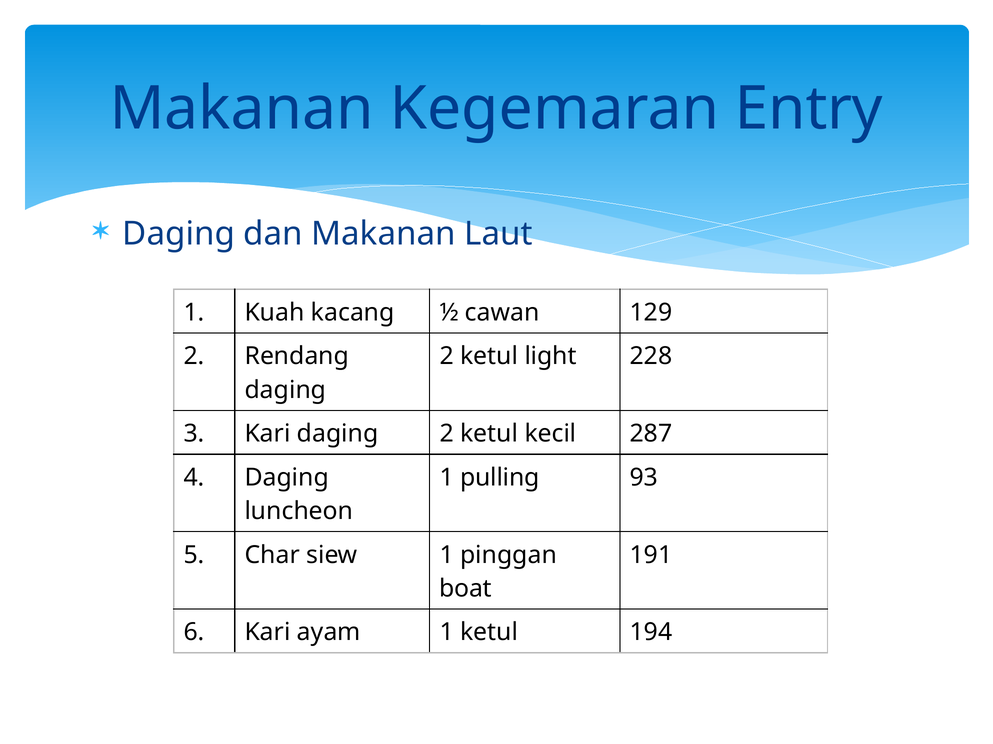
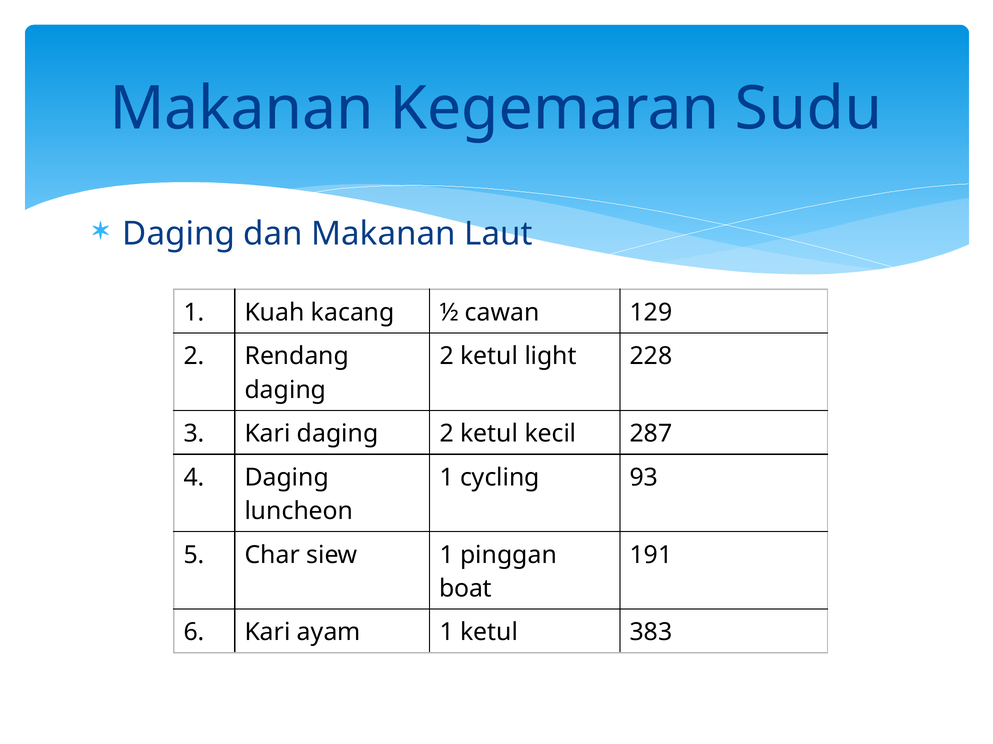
Entry: Entry -> Sudu
pulling: pulling -> cycling
194: 194 -> 383
